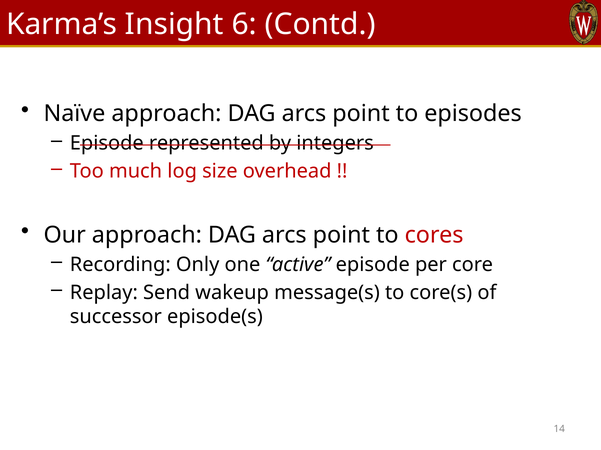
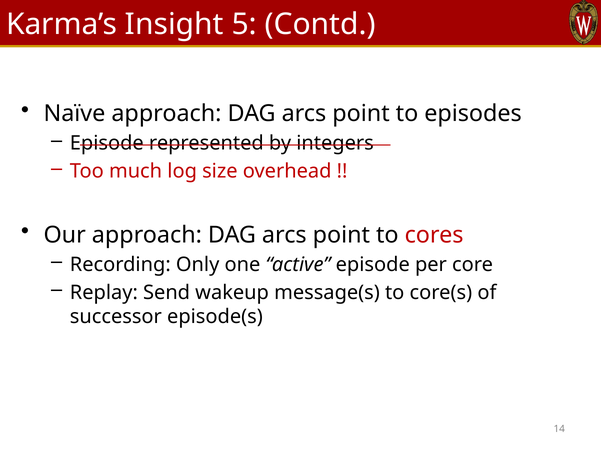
6: 6 -> 5
